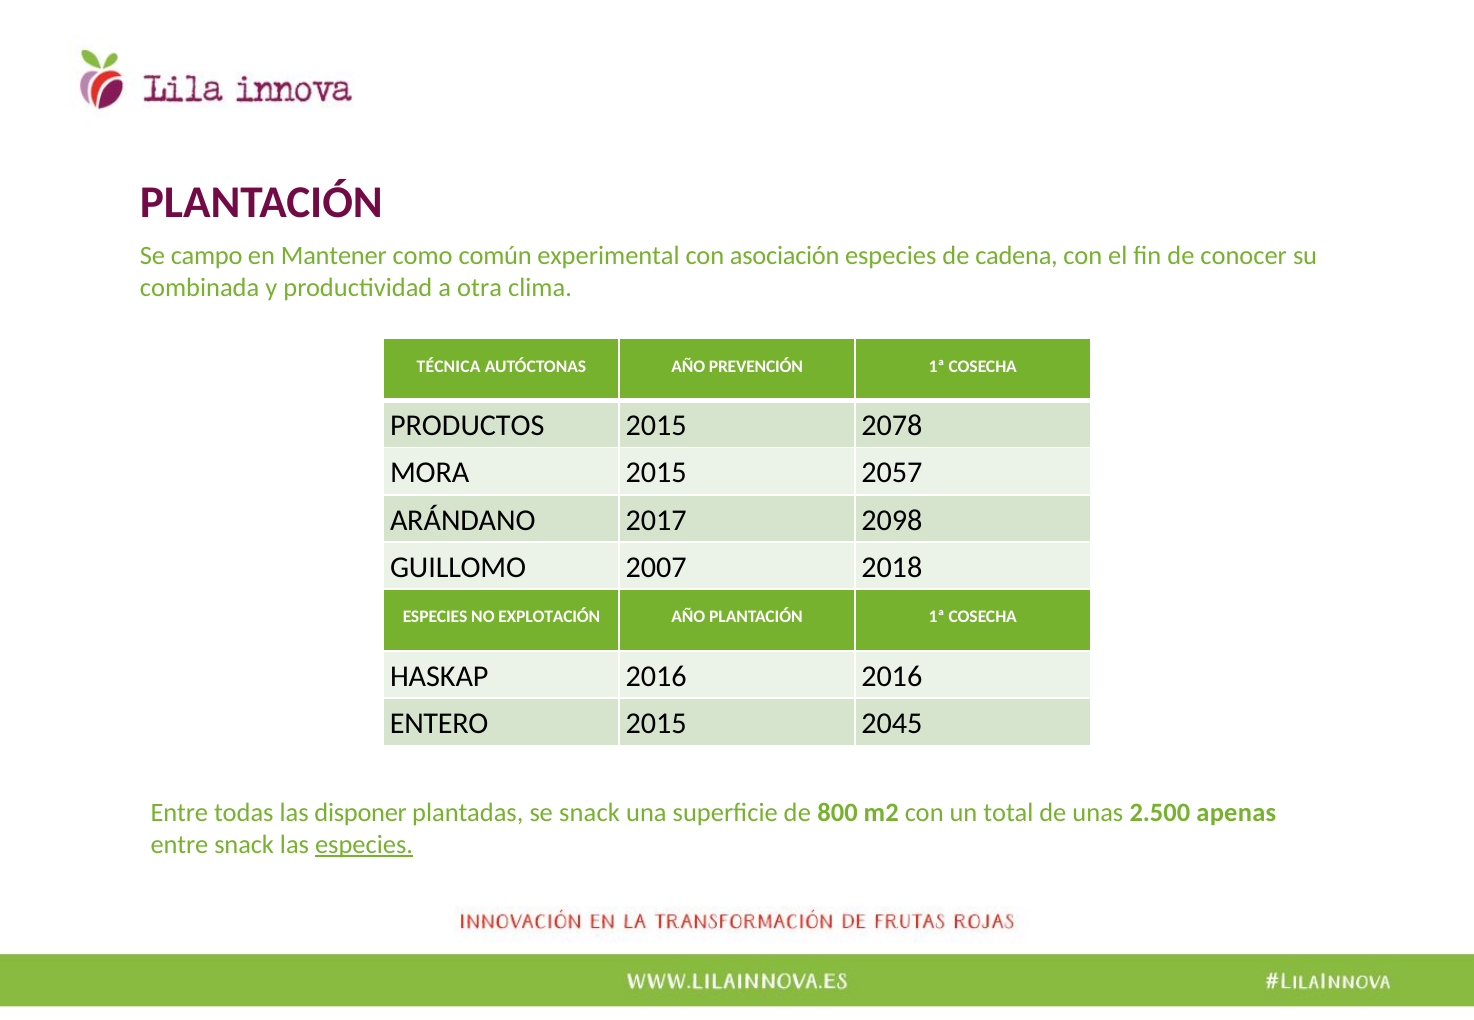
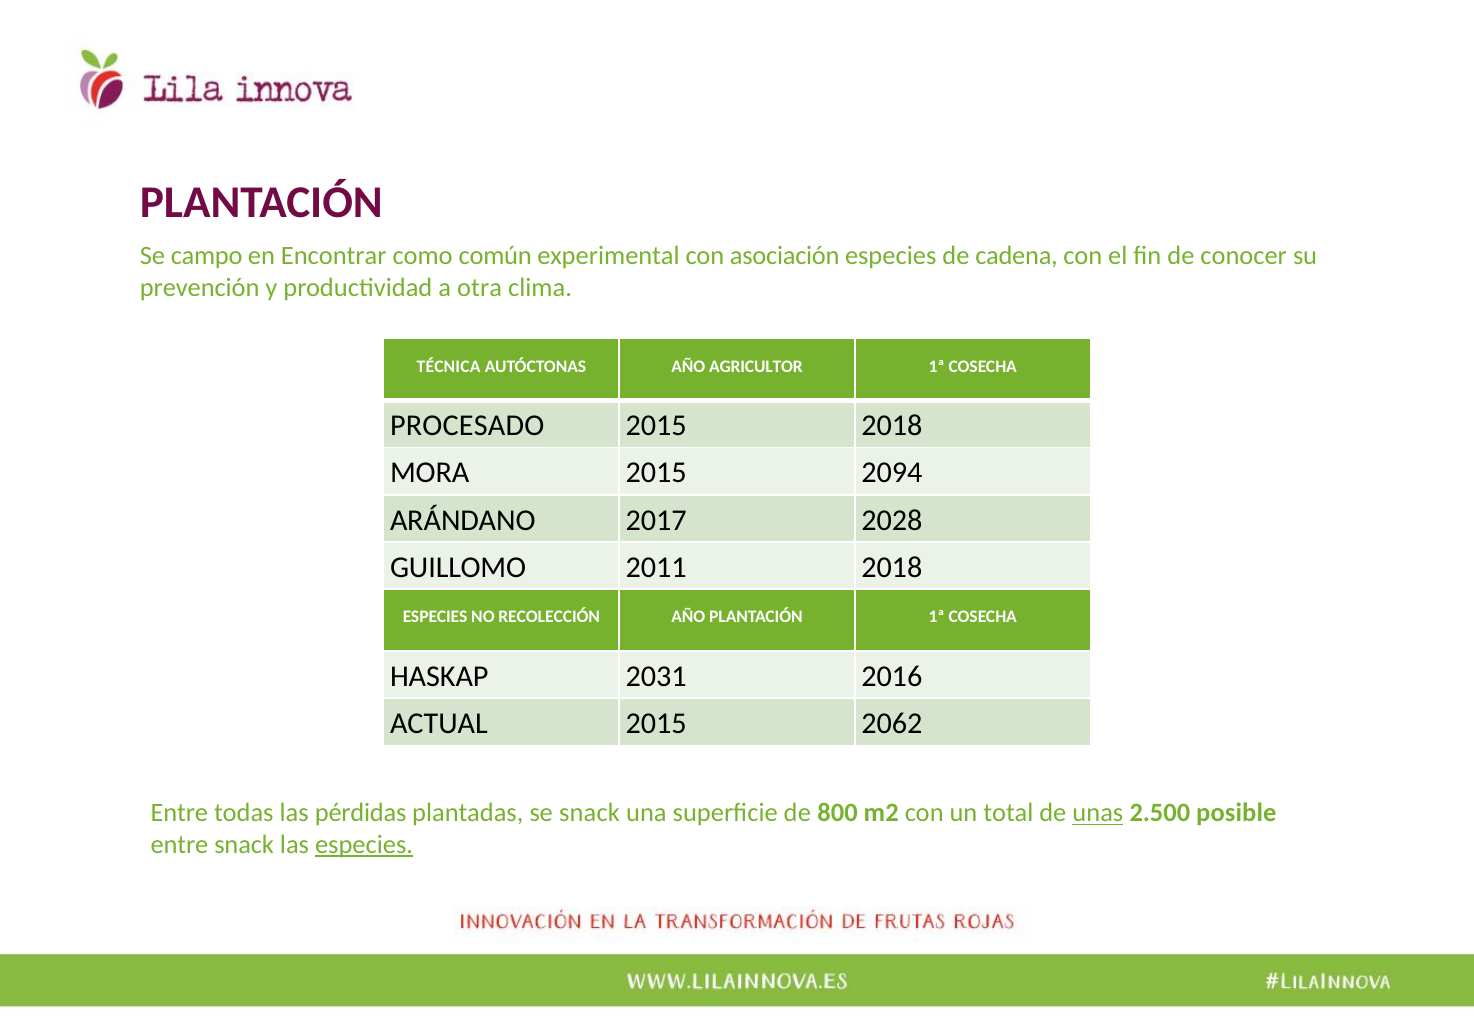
Mantener: Mantener -> Encontrar
combinada: combinada -> prevención
PREVENCIÓN: PREVENCIÓN -> AGRICULTOR
PRODUCTOS: PRODUCTOS -> PROCESADO
2015 2078: 2078 -> 2018
2057: 2057 -> 2094
2098: 2098 -> 2028
2007: 2007 -> 2011
EXPLOTACIÓN: EXPLOTACIÓN -> RECOLECCIÓN
HASKAP 2016: 2016 -> 2031
ENTERO: ENTERO -> ACTUAL
2045: 2045 -> 2062
disponer: disponer -> pérdidas
unas underline: none -> present
apenas: apenas -> posible
